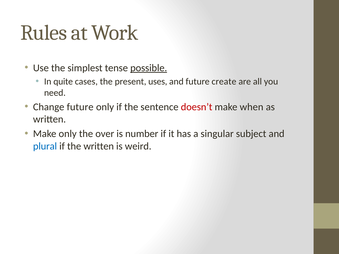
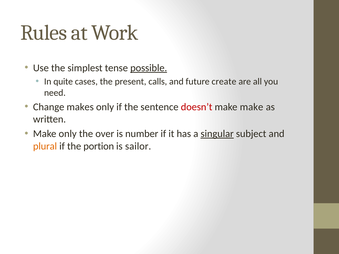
uses: uses -> calls
Change future: future -> makes
make when: when -> make
singular underline: none -> present
plural colour: blue -> orange
the written: written -> portion
weird: weird -> sailor
